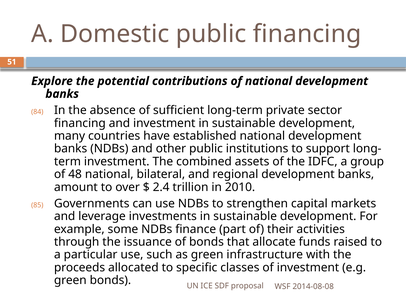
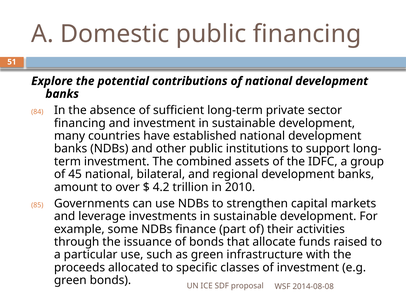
48: 48 -> 45
2.4: 2.4 -> 4.2
